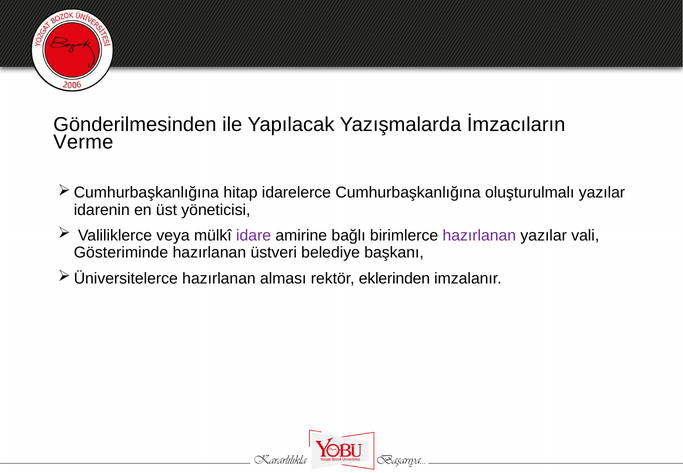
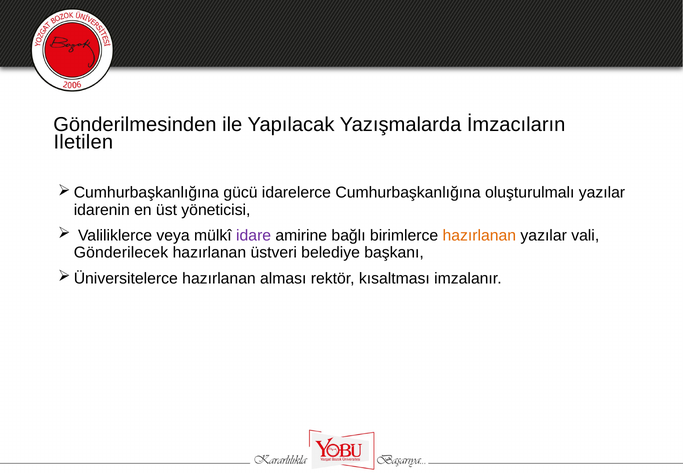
Verme: Verme -> Iletilen
hitap: hitap -> gücü
hazırlanan at (479, 236) colour: purple -> orange
Gösteriminde: Gösteriminde -> Gönderilecek
eklerinden: eklerinden -> kısaltması
